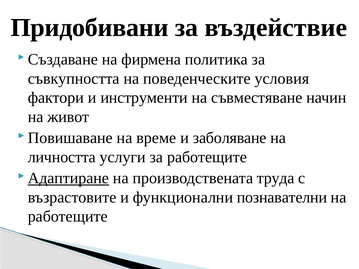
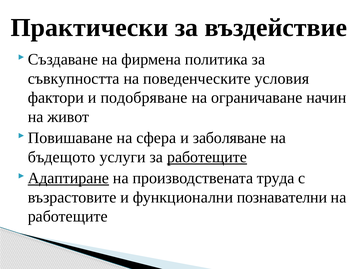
Придобивани: Придобивани -> Практически
инструменти: инструменти -> подобряване
съвместяване: съвместяване -> ограничаване
време: време -> сфера
личността: личността -> бъдещото
работещите at (207, 157) underline: none -> present
